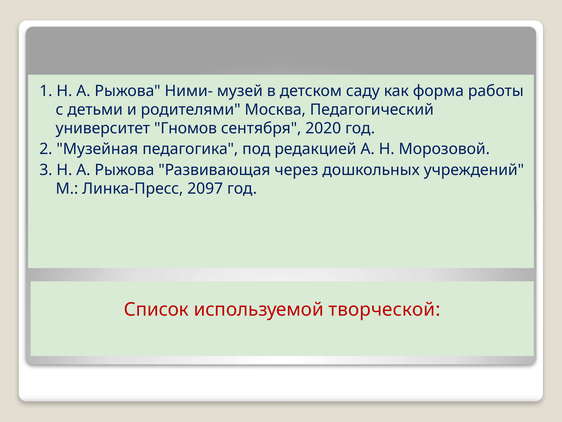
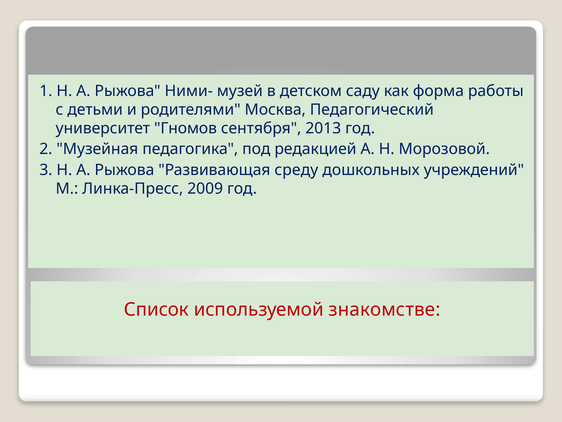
2020: 2020 -> 2013
через: через -> среду
2097: 2097 -> 2009
творческой: творческой -> знакомстве
